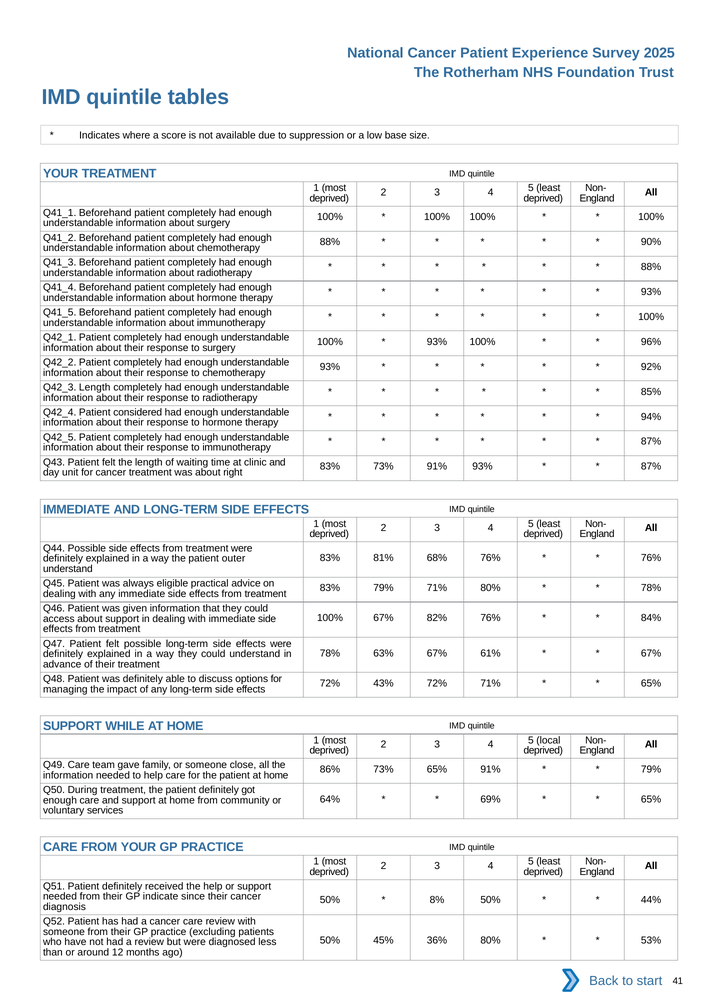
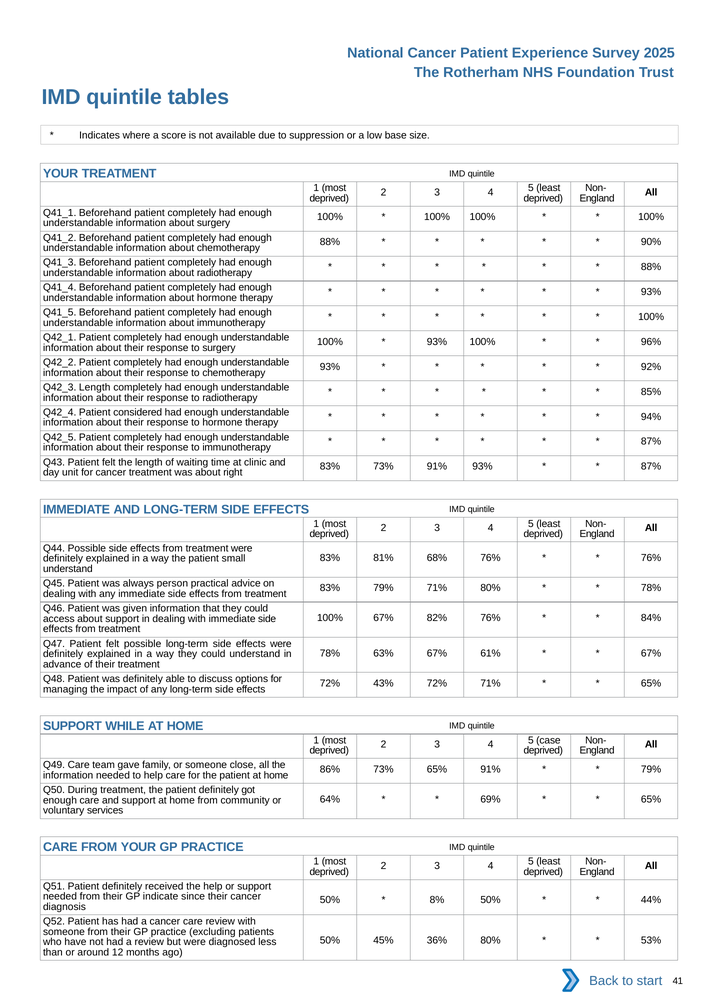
outer: outer -> small
eligible: eligible -> person
local: local -> case
